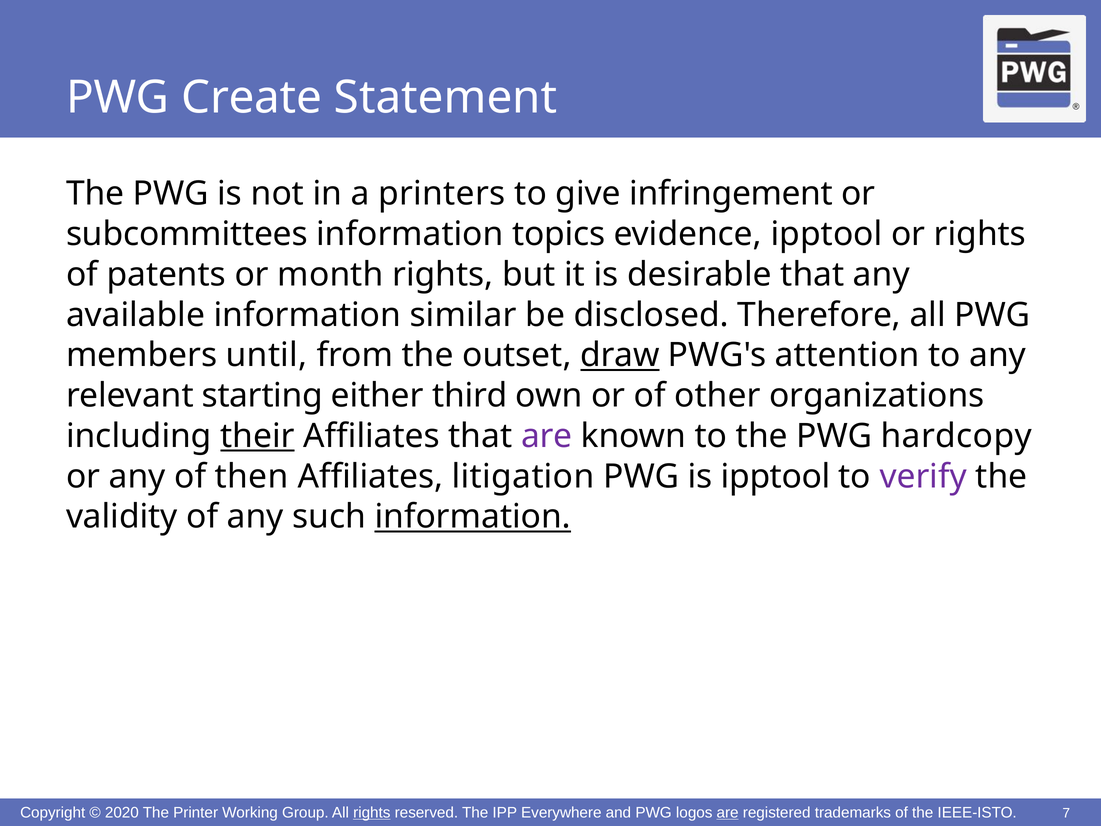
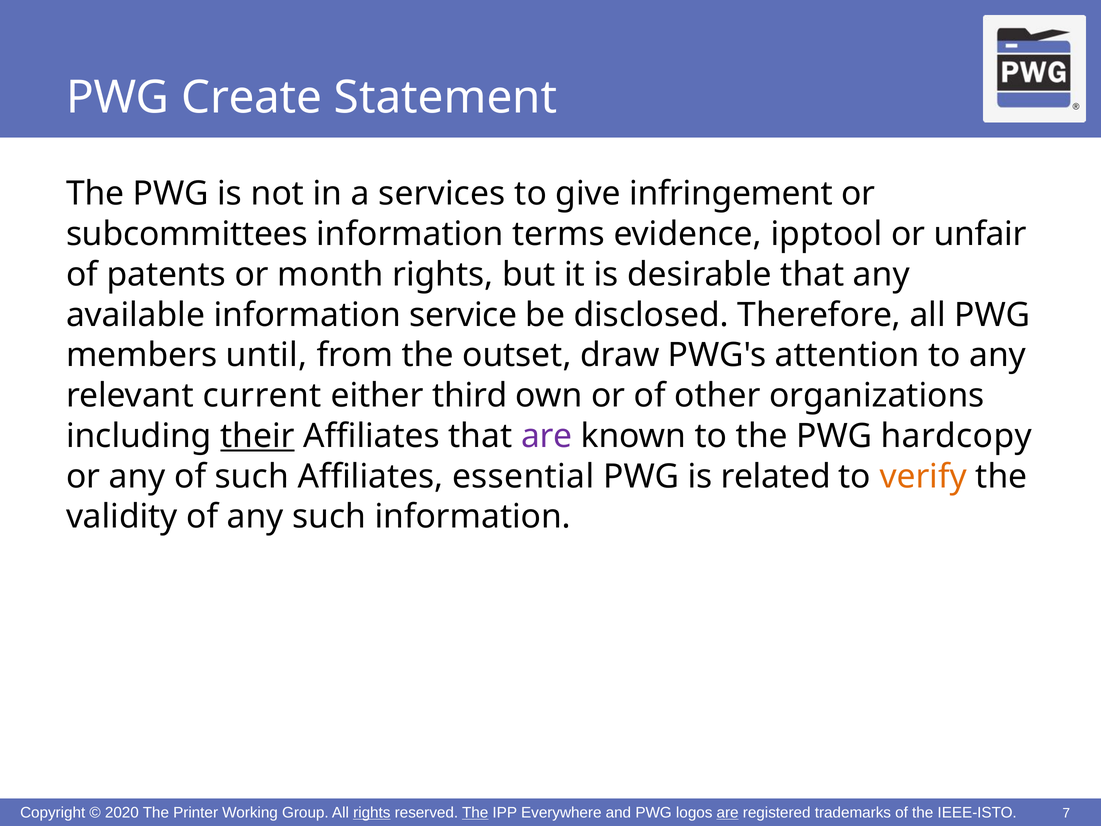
printers: printers -> services
topics: topics -> terms
or rights: rights -> unfair
similar: similar -> service
draw underline: present -> none
starting: starting -> current
of then: then -> such
litigation: litigation -> essential
is ipptool: ipptool -> related
verify colour: purple -> orange
information at (473, 517) underline: present -> none
The at (475, 812) underline: none -> present
